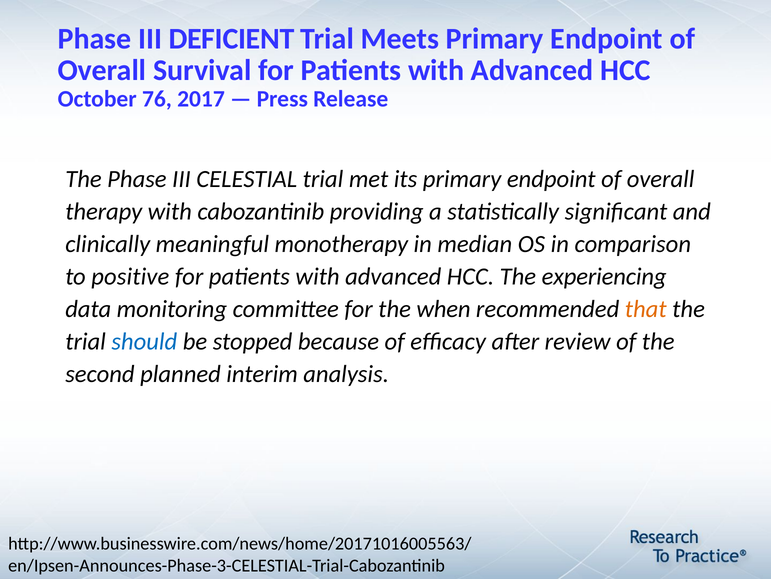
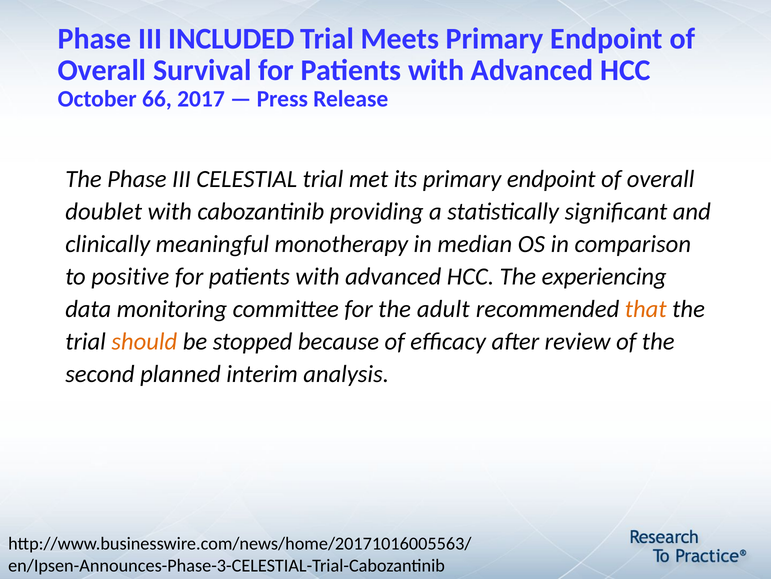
DEFICIENT: DEFICIENT -> INCLUDED
76: 76 -> 66
therapy: therapy -> doublet
when: when -> adult
should colour: blue -> orange
